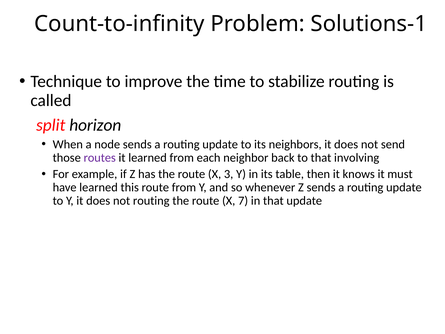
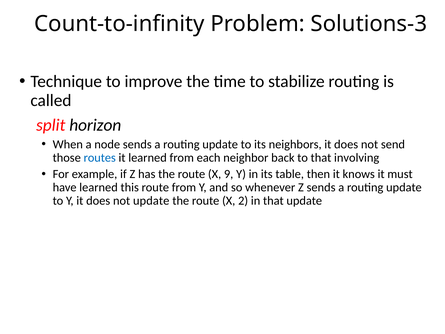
Solutions-1: Solutions-1 -> Solutions-3
routes colour: purple -> blue
3: 3 -> 9
not routing: routing -> update
7: 7 -> 2
